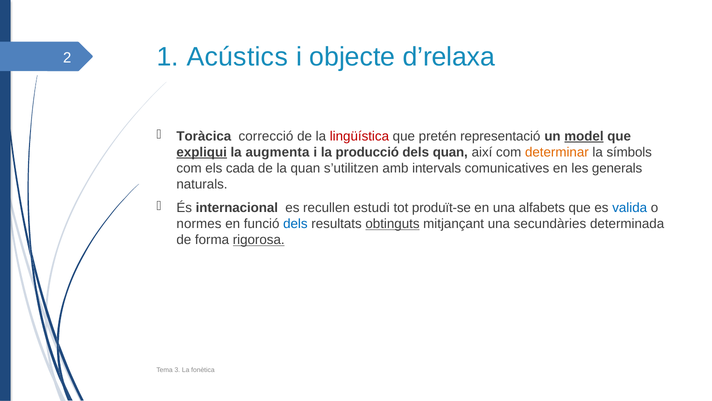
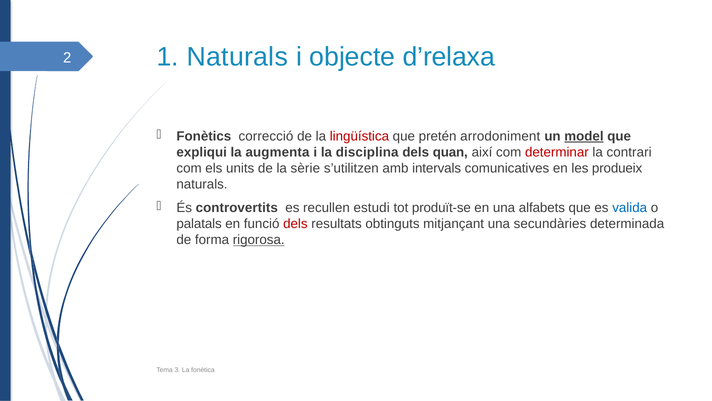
1 Acústics: Acústics -> Naturals
Toràcica: Toràcica -> Fonètics
representació: representació -> arrodoniment
expliqui underline: present -> none
producció: producció -> disciplina
determinar colour: orange -> red
símbols: símbols -> contrari
cada: cada -> units
la quan: quan -> sèrie
generals: generals -> produeix
internacional: internacional -> controvertits
normes: normes -> palatals
dels at (295, 224) colour: blue -> red
obtinguts underline: present -> none
